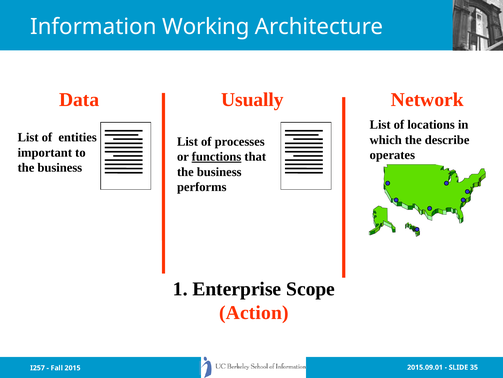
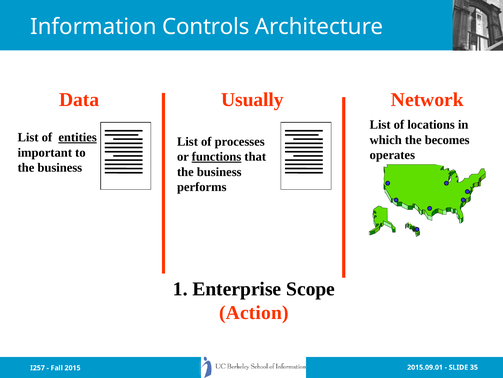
Working: Working -> Controls
entities underline: none -> present
describe: describe -> becomes
